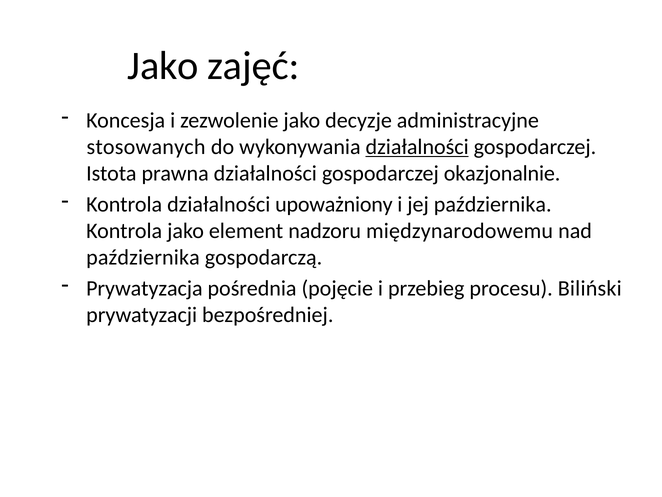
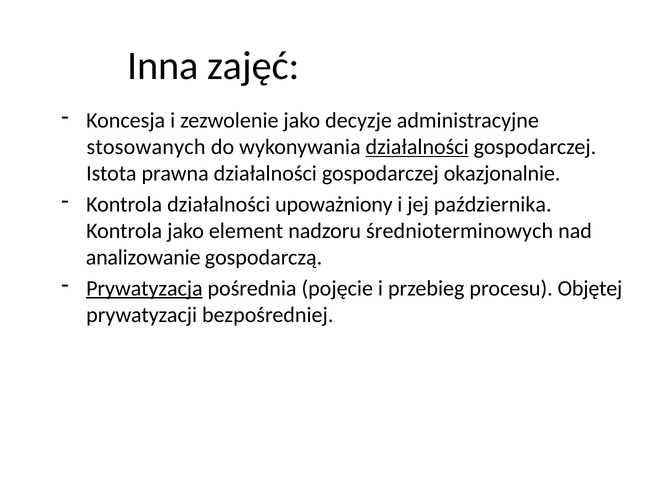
Jako at (163, 66): Jako -> Inna
międzynarodowemu: międzynarodowemu -> średnioterminowych
października at (143, 257): października -> analizowanie
Prywatyzacja underline: none -> present
Biliński: Biliński -> Objętej
